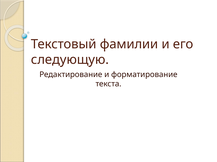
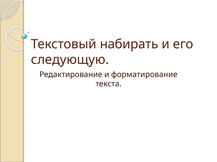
фамилии: фамилии -> набирать
